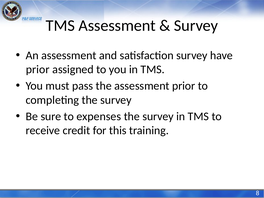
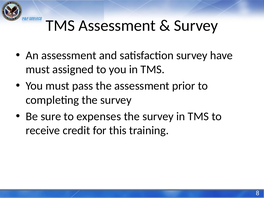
prior at (38, 69): prior -> must
